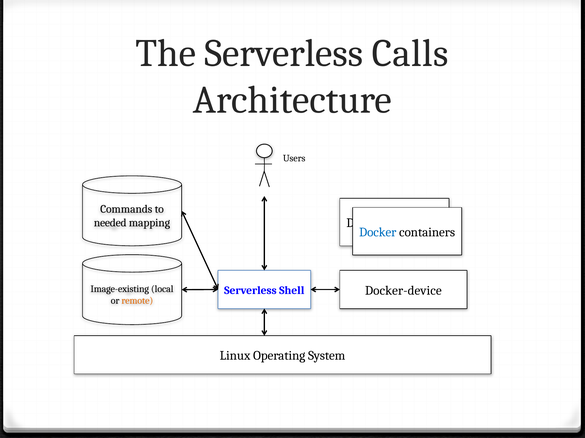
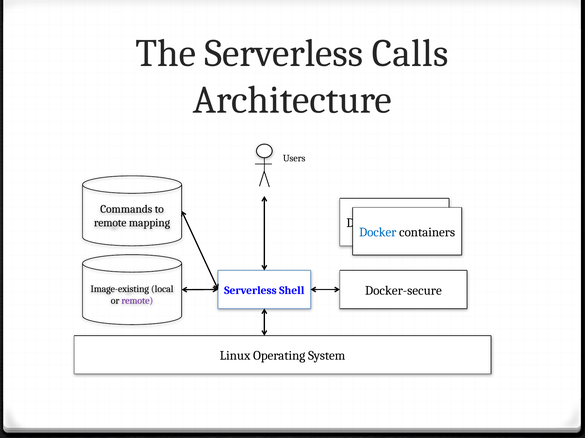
needed at (110, 223): needed -> remote
Docker-device: Docker-device -> Docker-secure
remote at (137, 301) colour: orange -> purple
